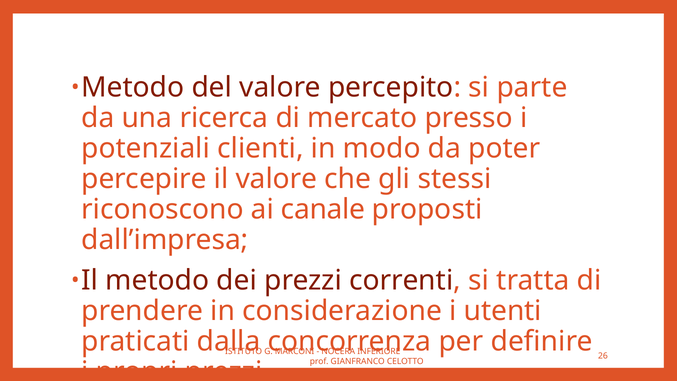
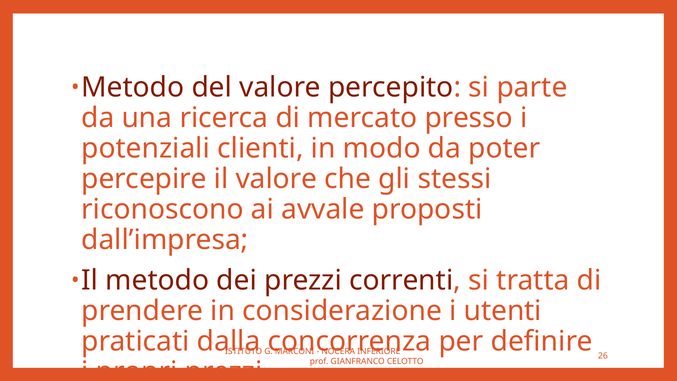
canale: canale -> avvale
